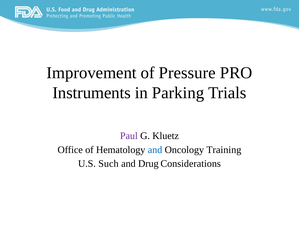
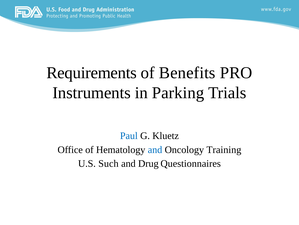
Improvement: Improvement -> Requirements
Pressure: Pressure -> Benefits
Paul colour: purple -> blue
Considerations: Considerations -> Questionnaires
